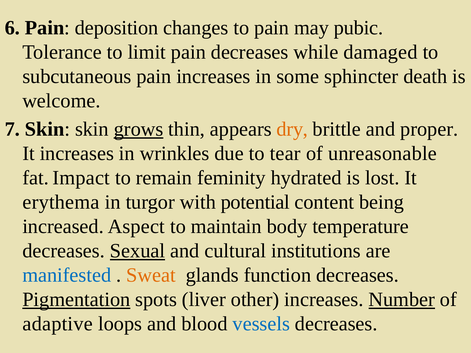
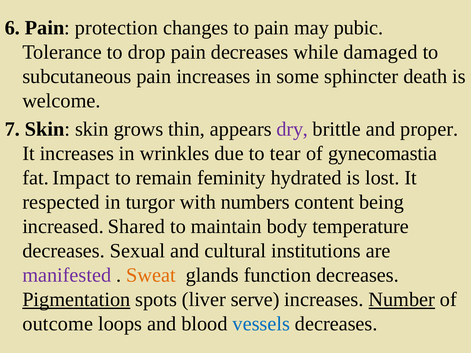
deposition: deposition -> protection
limit: limit -> drop
grows underline: present -> none
dry colour: orange -> purple
unreasonable: unreasonable -> gynecomastia
erythema: erythema -> respected
potential: potential -> numbers
Aspect: Aspect -> Shared
Sexual underline: present -> none
manifested colour: blue -> purple
other: other -> serve
adaptive: adaptive -> outcome
